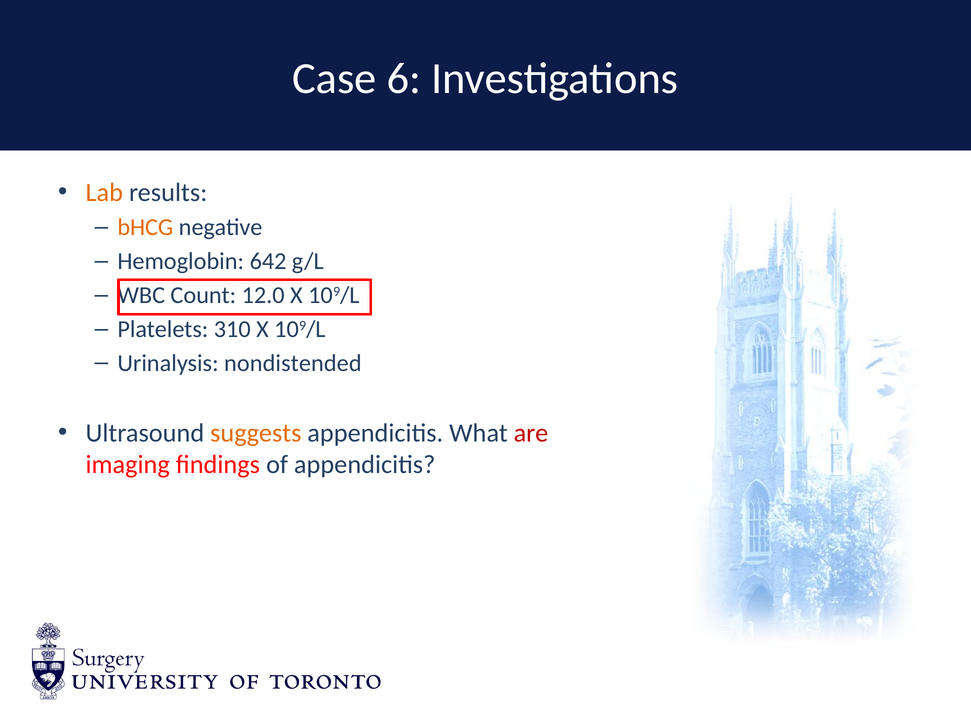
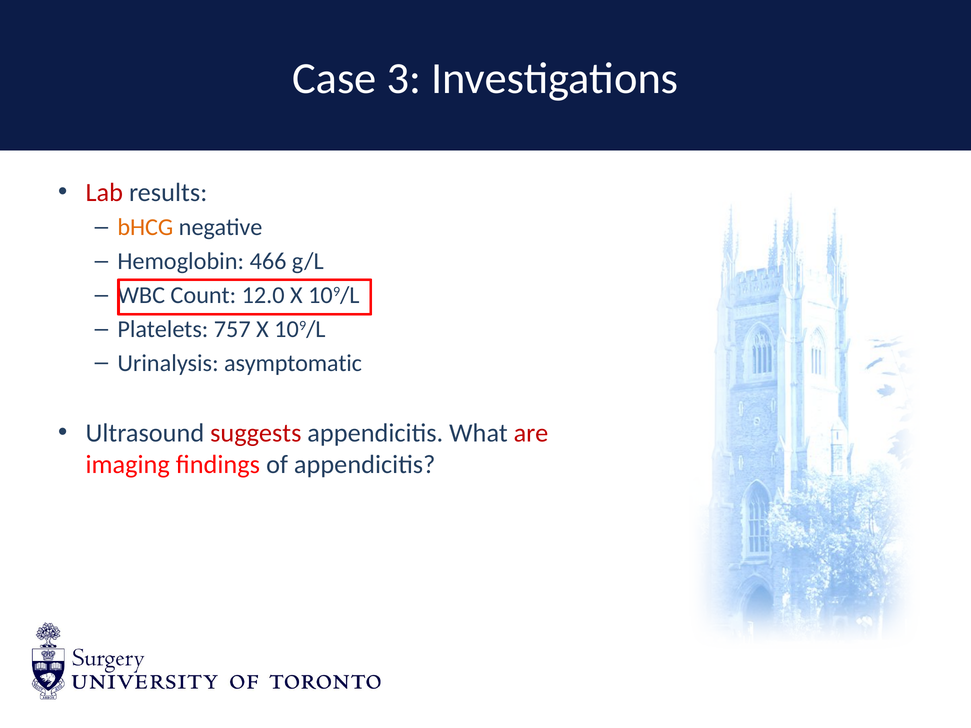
6: 6 -> 3
Lab colour: orange -> red
642: 642 -> 466
310: 310 -> 757
nondistended: nondistended -> asymptomatic
suggests colour: orange -> red
